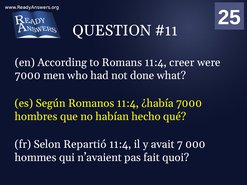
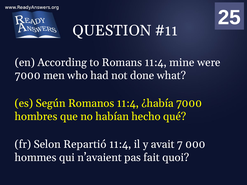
creer: creer -> mine
